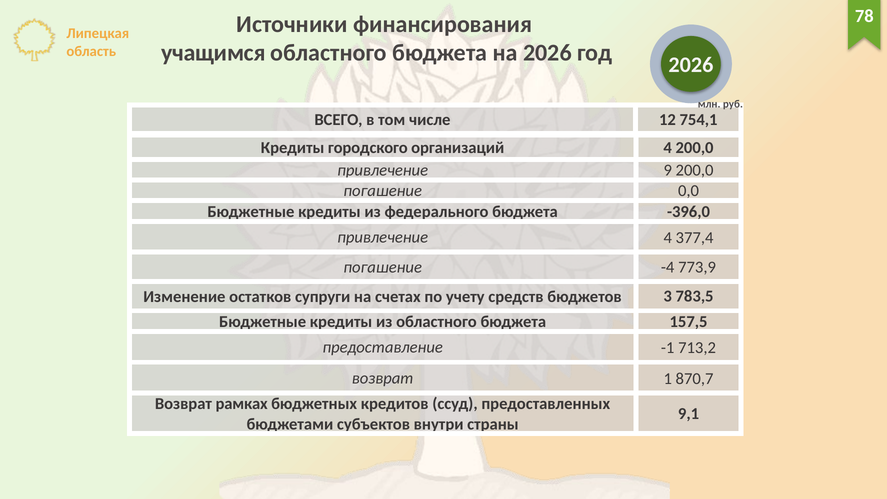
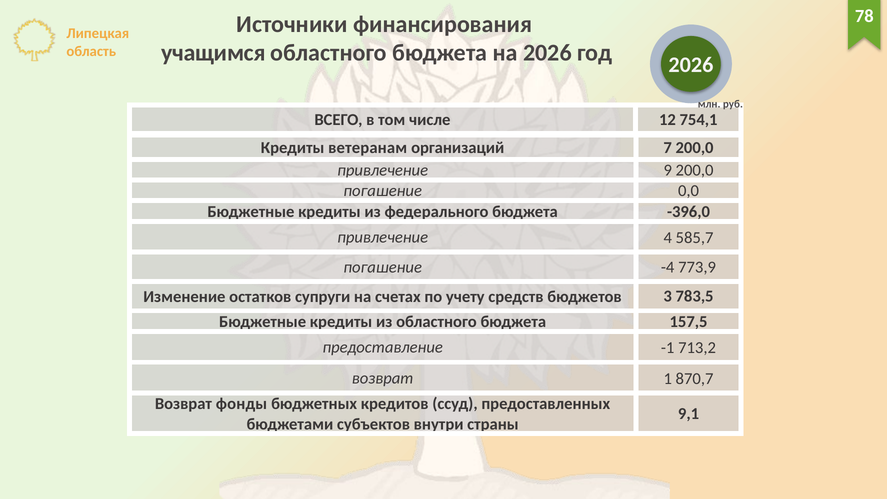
городского: городского -> ветеранам
организаций 4: 4 -> 7
377,4: 377,4 -> 585,7
рамках: рамках -> фонды
